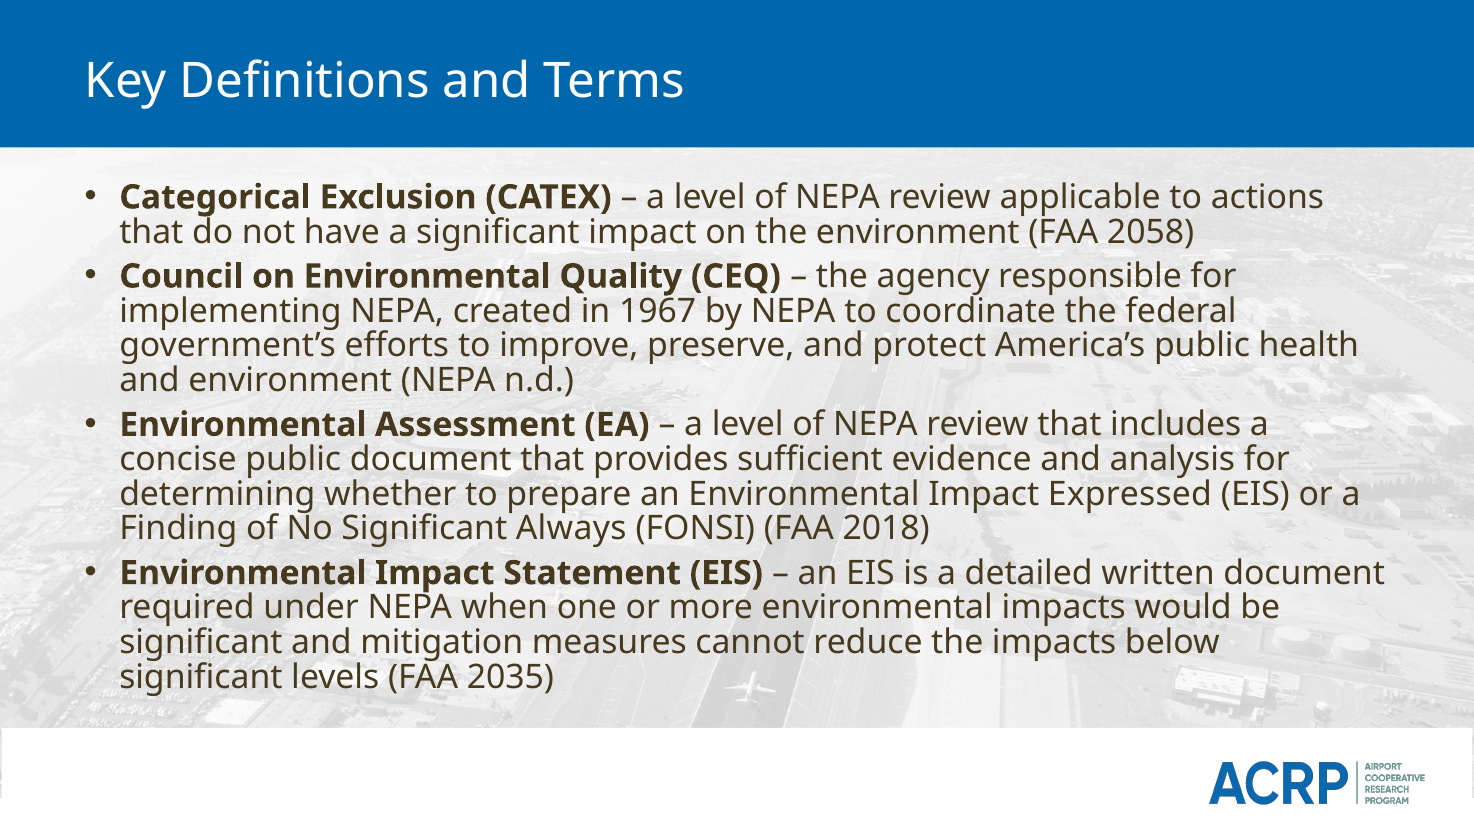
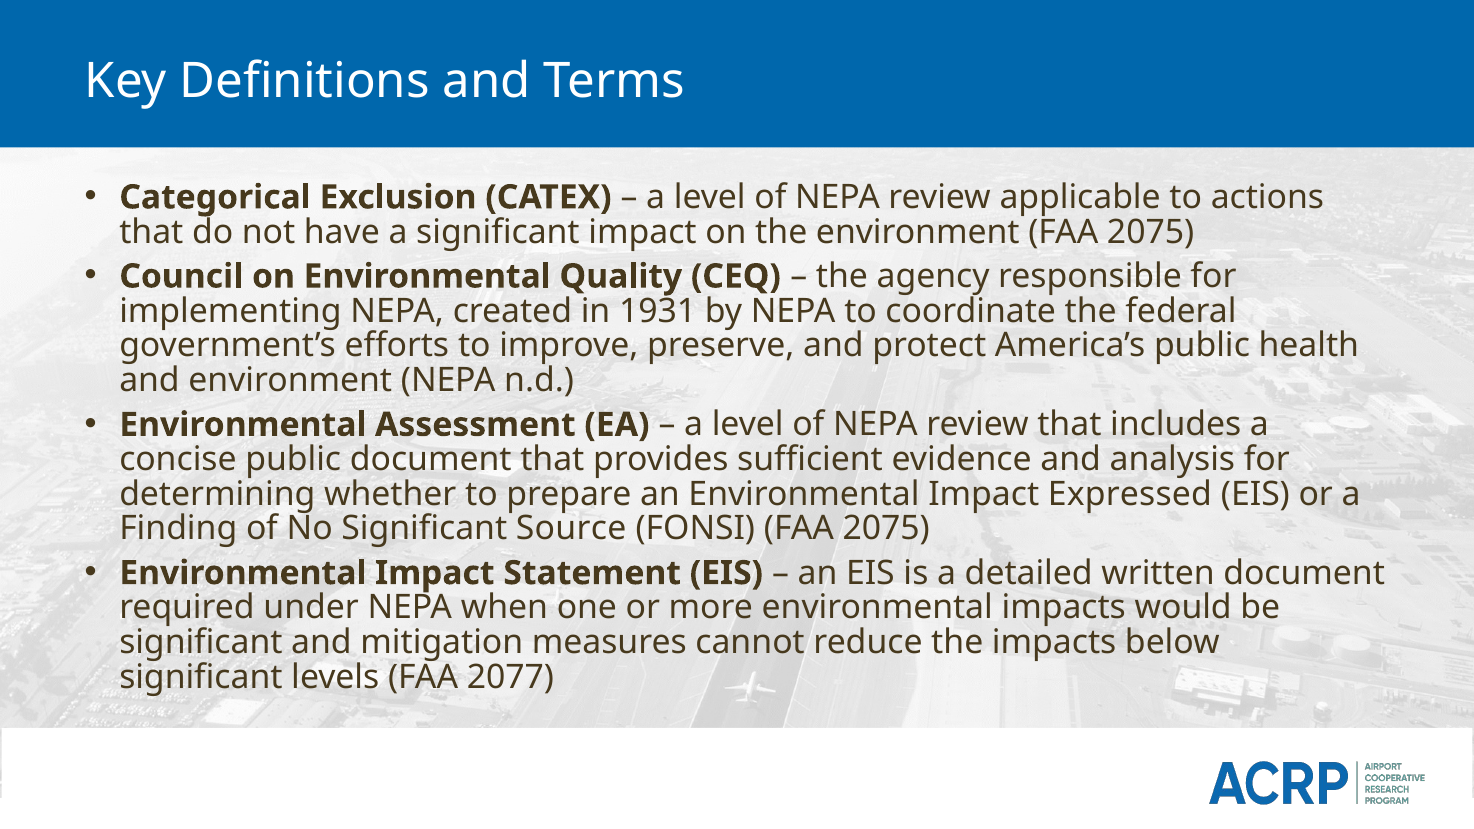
environment FAA 2058: 2058 -> 2075
1967: 1967 -> 1931
Always: Always -> Source
FONSI FAA 2018: 2018 -> 2075
2035: 2035 -> 2077
